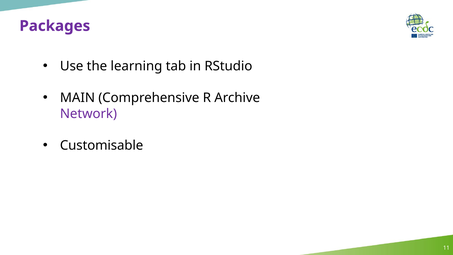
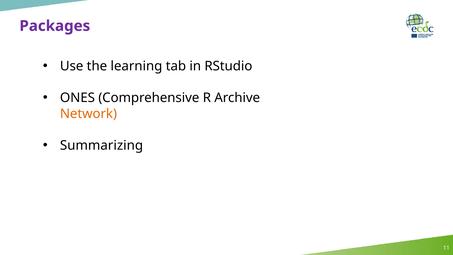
MAIN: MAIN -> ONES
Network colour: purple -> orange
Customisable: Customisable -> Summarizing
